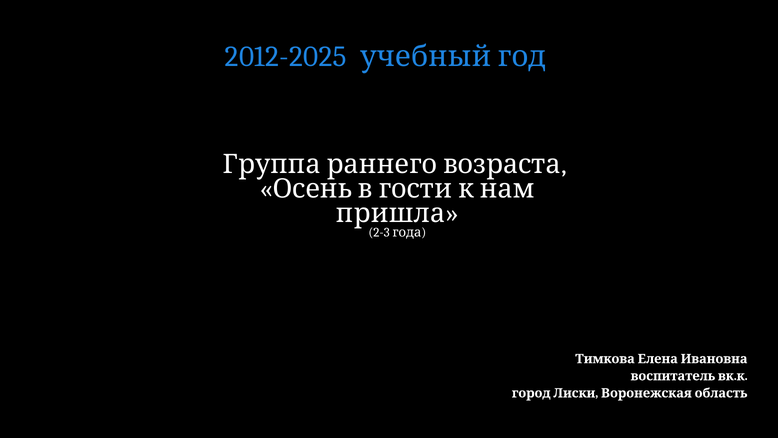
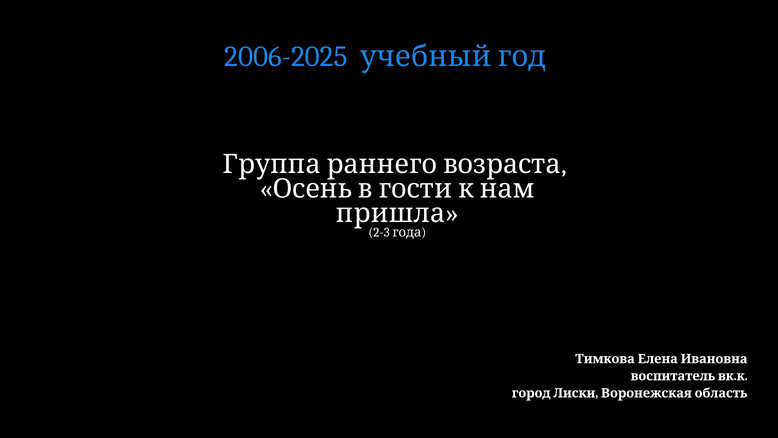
2012-2025: 2012-2025 -> 2006-2025
